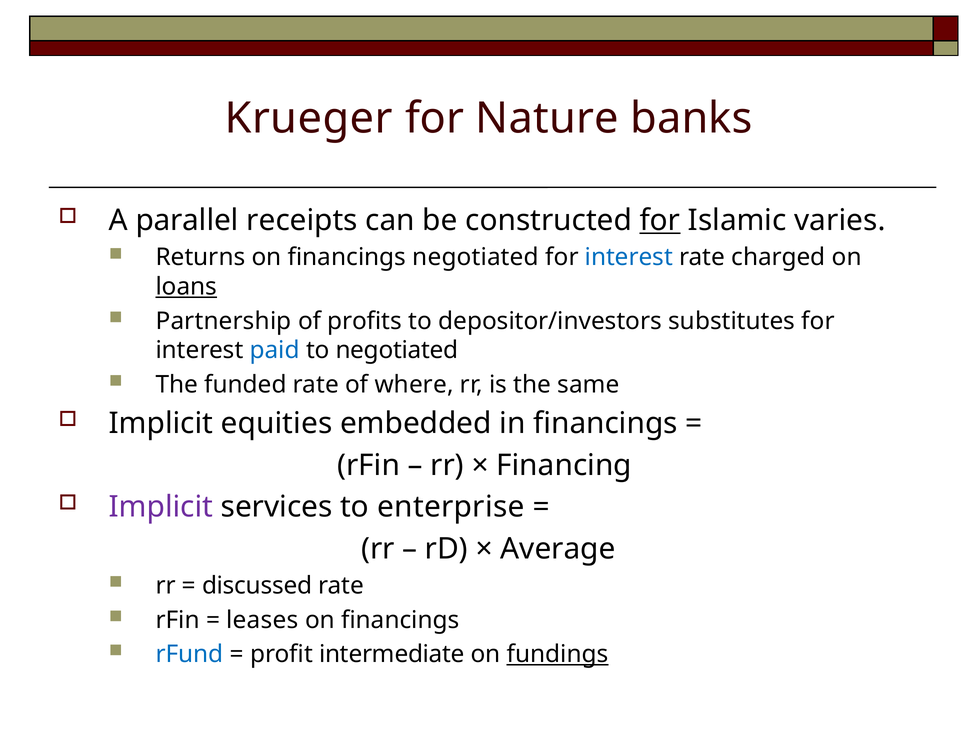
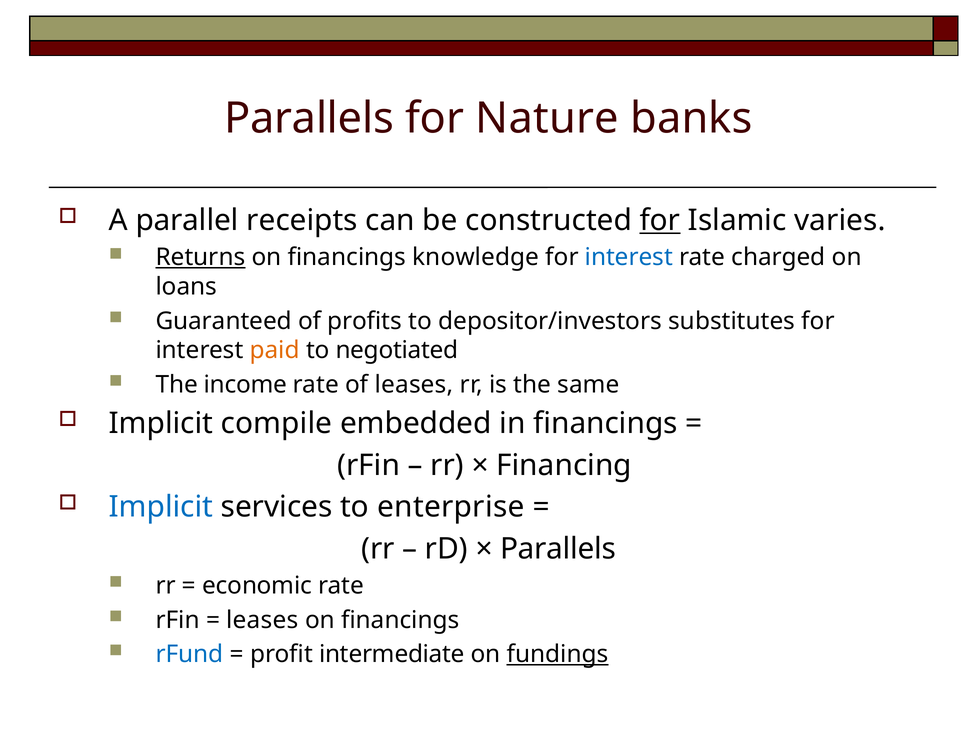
Krueger at (309, 119): Krueger -> Parallels
Returns underline: none -> present
financings negotiated: negotiated -> knowledge
loans underline: present -> none
Partnership: Partnership -> Guaranteed
paid colour: blue -> orange
funded: funded -> income
of where: where -> leases
equities: equities -> compile
Implicit at (161, 507) colour: purple -> blue
Average at (558, 549): Average -> Parallels
discussed: discussed -> economic
